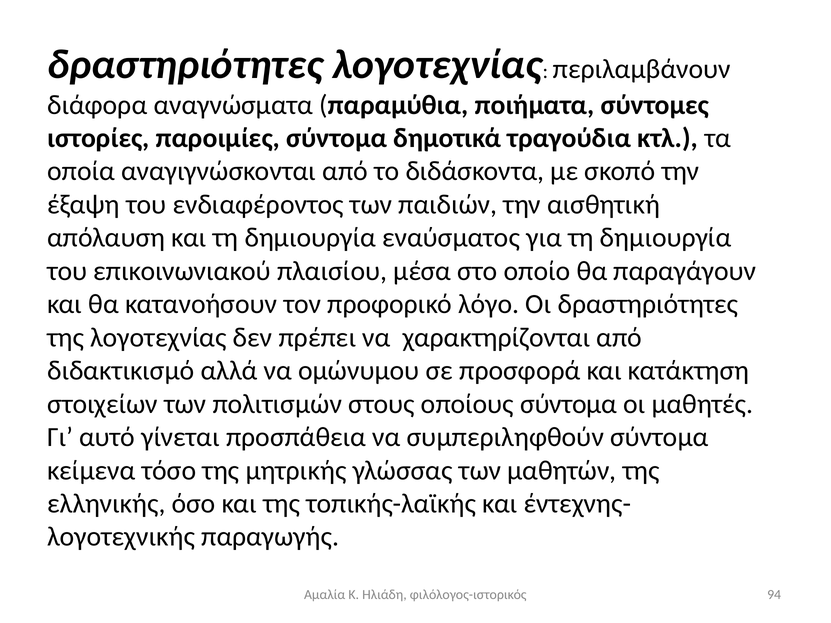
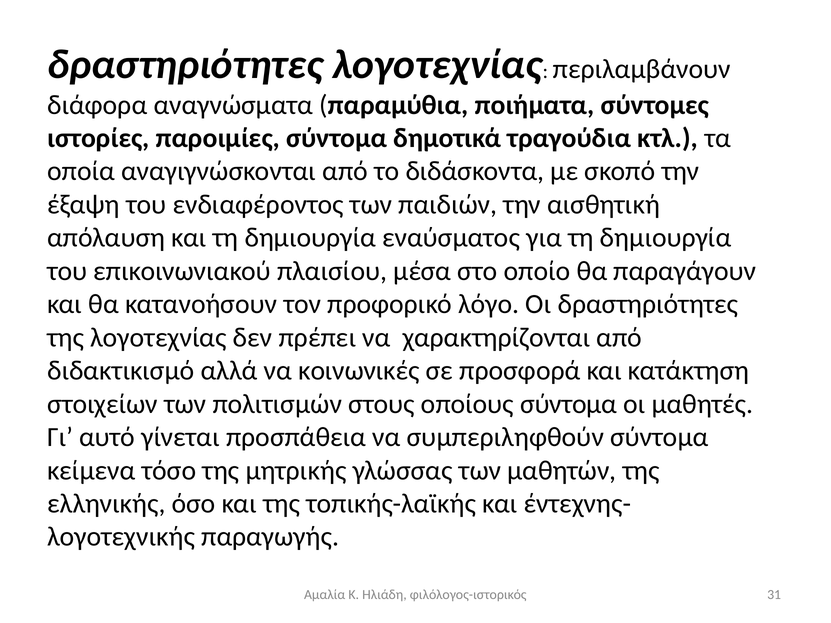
ομώνυμου: ομώνυμου -> κοινωνικές
94: 94 -> 31
